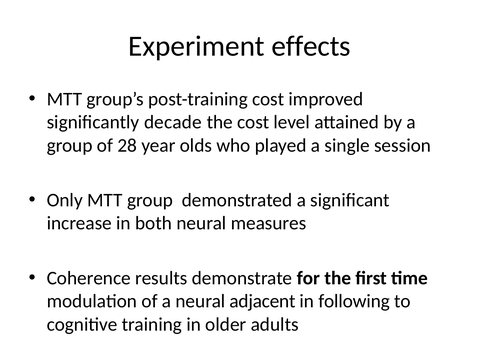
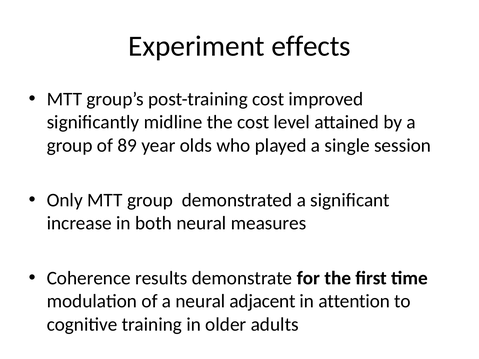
decade: decade -> midline
28: 28 -> 89
following: following -> attention
